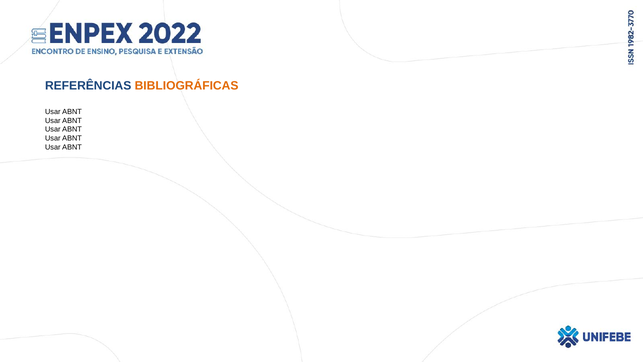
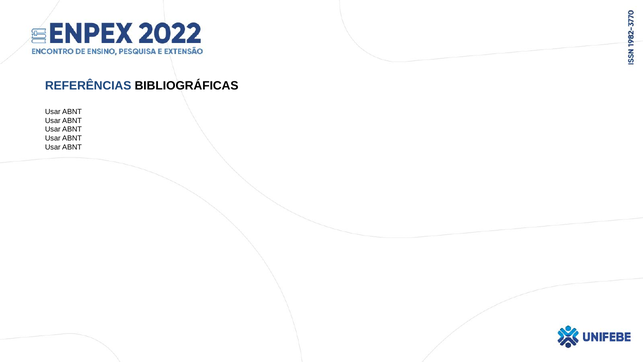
BIBLIOGRÁFICAS colour: orange -> black
